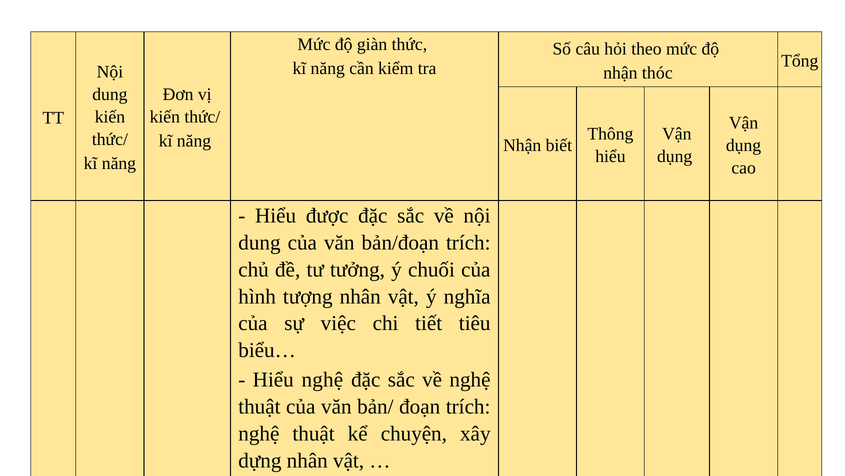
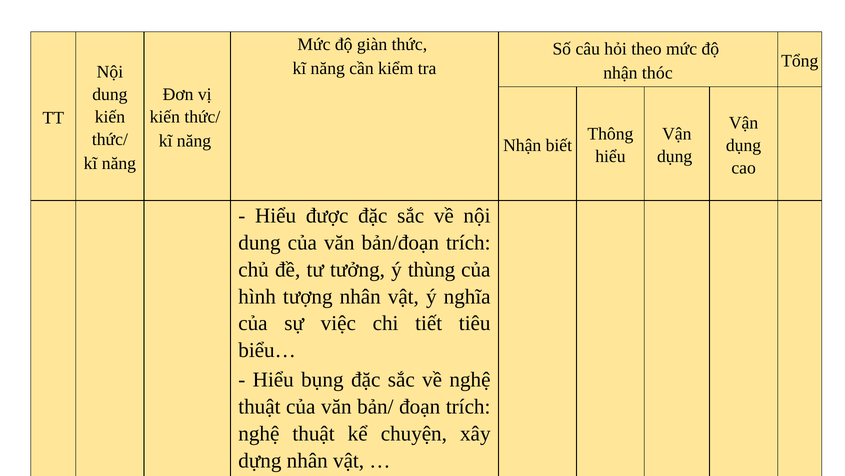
chuối: chuối -> thùng
Hiểu nghệ: nghệ -> bụng
